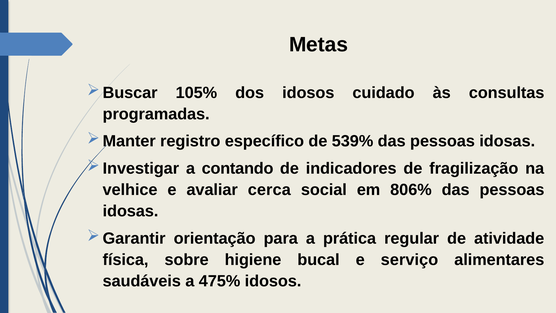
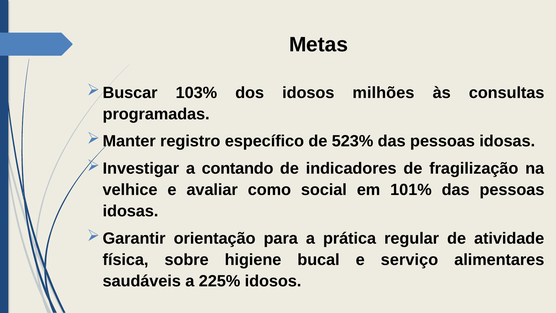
105%: 105% -> 103%
cuidado: cuidado -> milhões
539%: 539% -> 523%
cerca: cerca -> como
806%: 806% -> 101%
475%: 475% -> 225%
